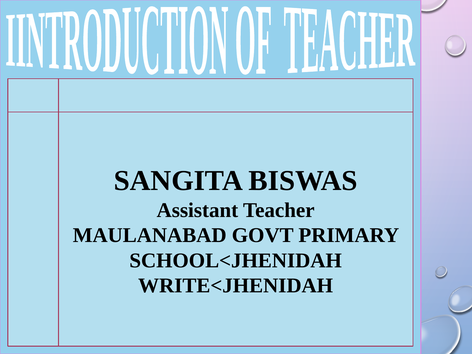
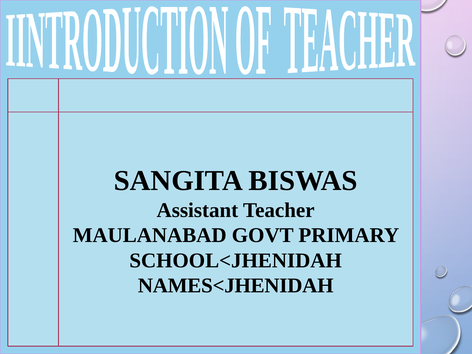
WRITE<JHENIDAH: WRITE<JHENIDAH -> NAMES<JHENIDAH
